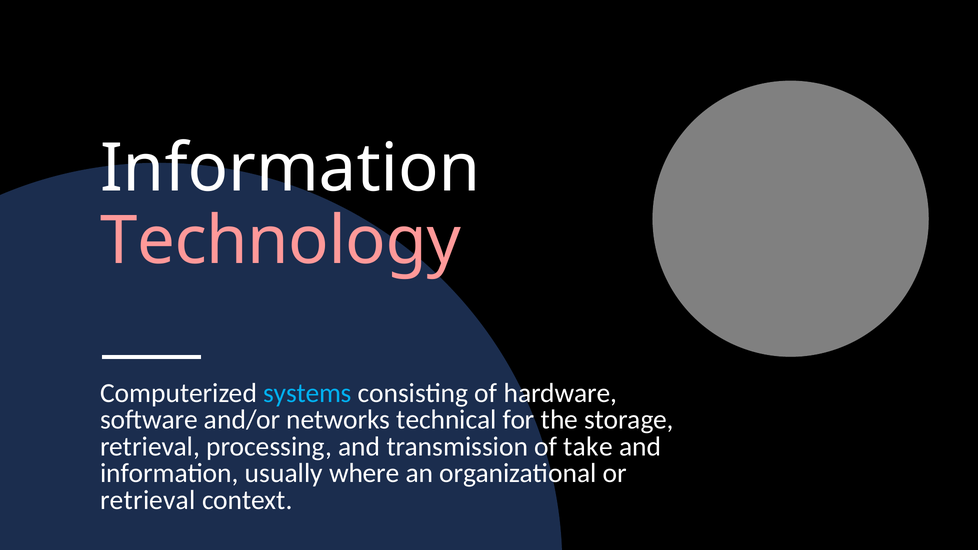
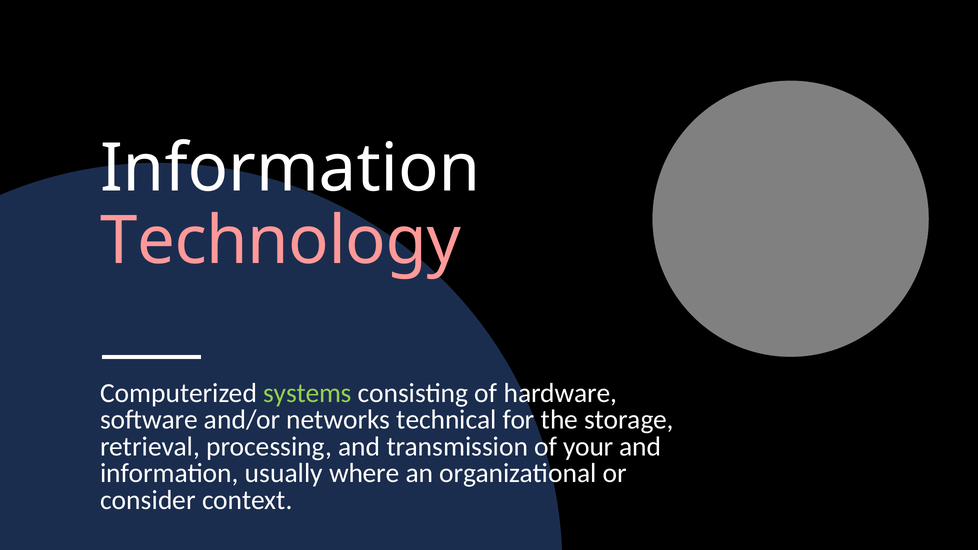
systems colour: light blue -> light green
take: take -> your
retrieval at (148, 500): retrieval -> consider
